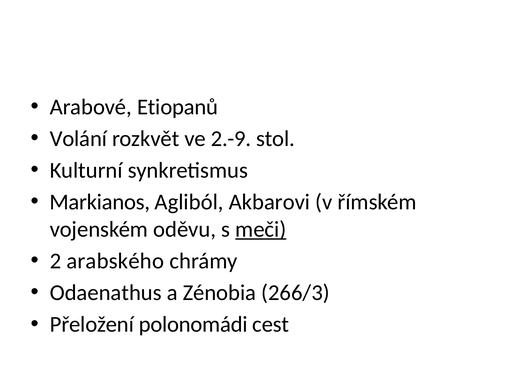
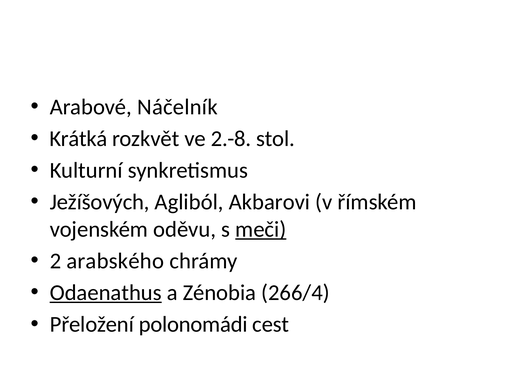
Etiopanů: Etiopanů -> Náčelník
Volání: Volání -> Krátká
2.-9: 2.-9 -> 2.-8
Markianos: Markianos -> Ježíšových
Odaenathus underline: none -> present
266/3: 266/3 -> 266/4
